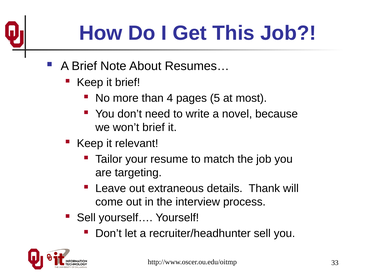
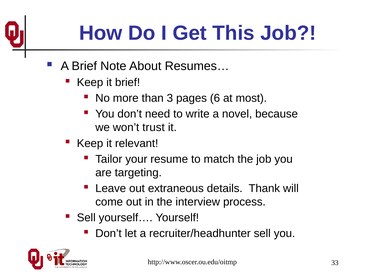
4: 4 -> 3
5: 5 -> 6
won’t brief: brief -> trust
